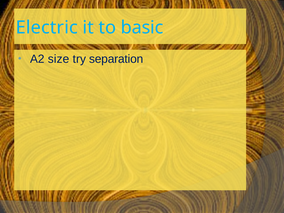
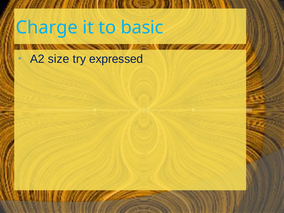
Electric: Electric -> Charge
separation: separation -> expressed
